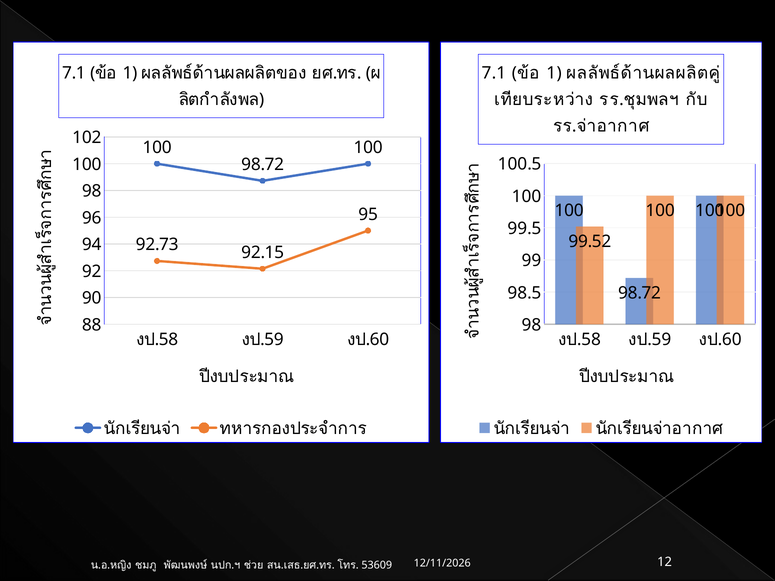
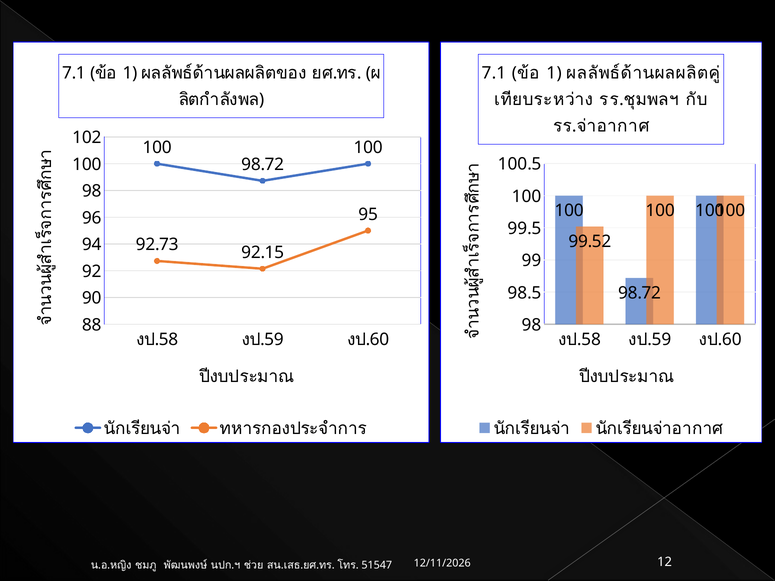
53609: 53609 -> 51547
